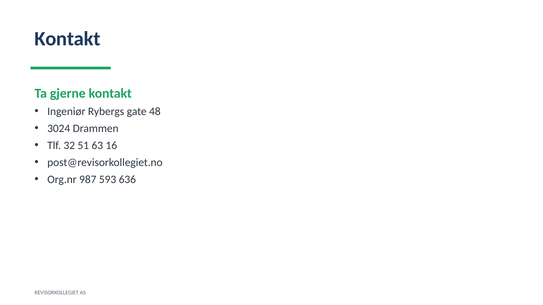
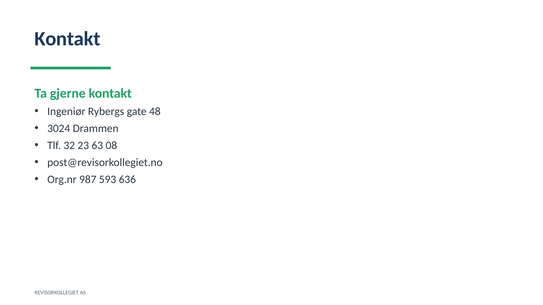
51: 51 -> 23
16: 16 -> 08
